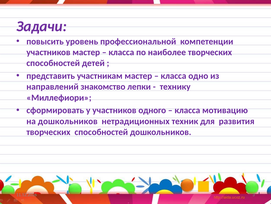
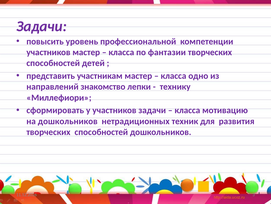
наиболее: наиболее -> фантазии
участников одного: одного -> задачи
